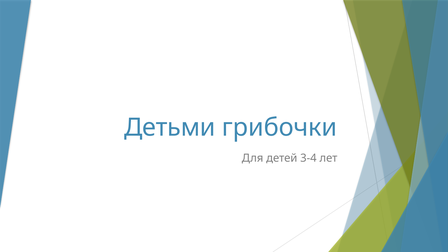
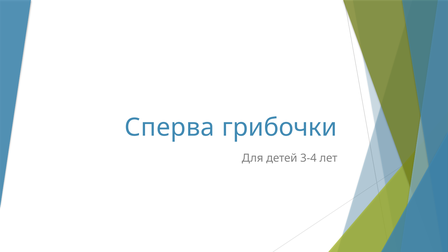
Детьми: Детьми -> Сперва
